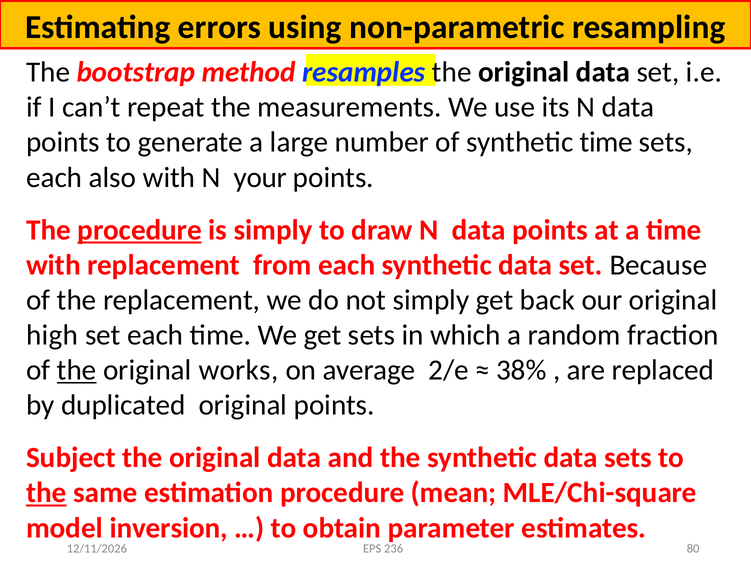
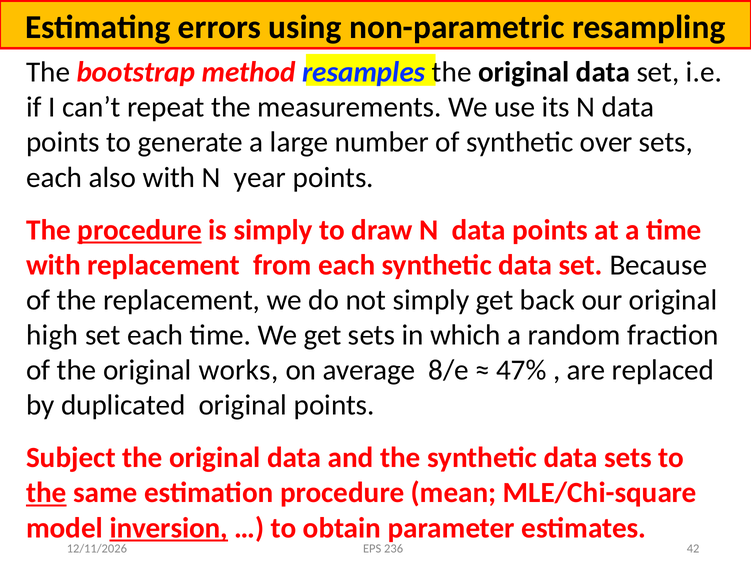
synthetic time: time -> over
your: your -> year
the at (77, 370) underline: present -> none
2/e: 2/e -> 8/e
38%: 38% -> 47%
inversion underline: none -> present
80: 80 -> 42
